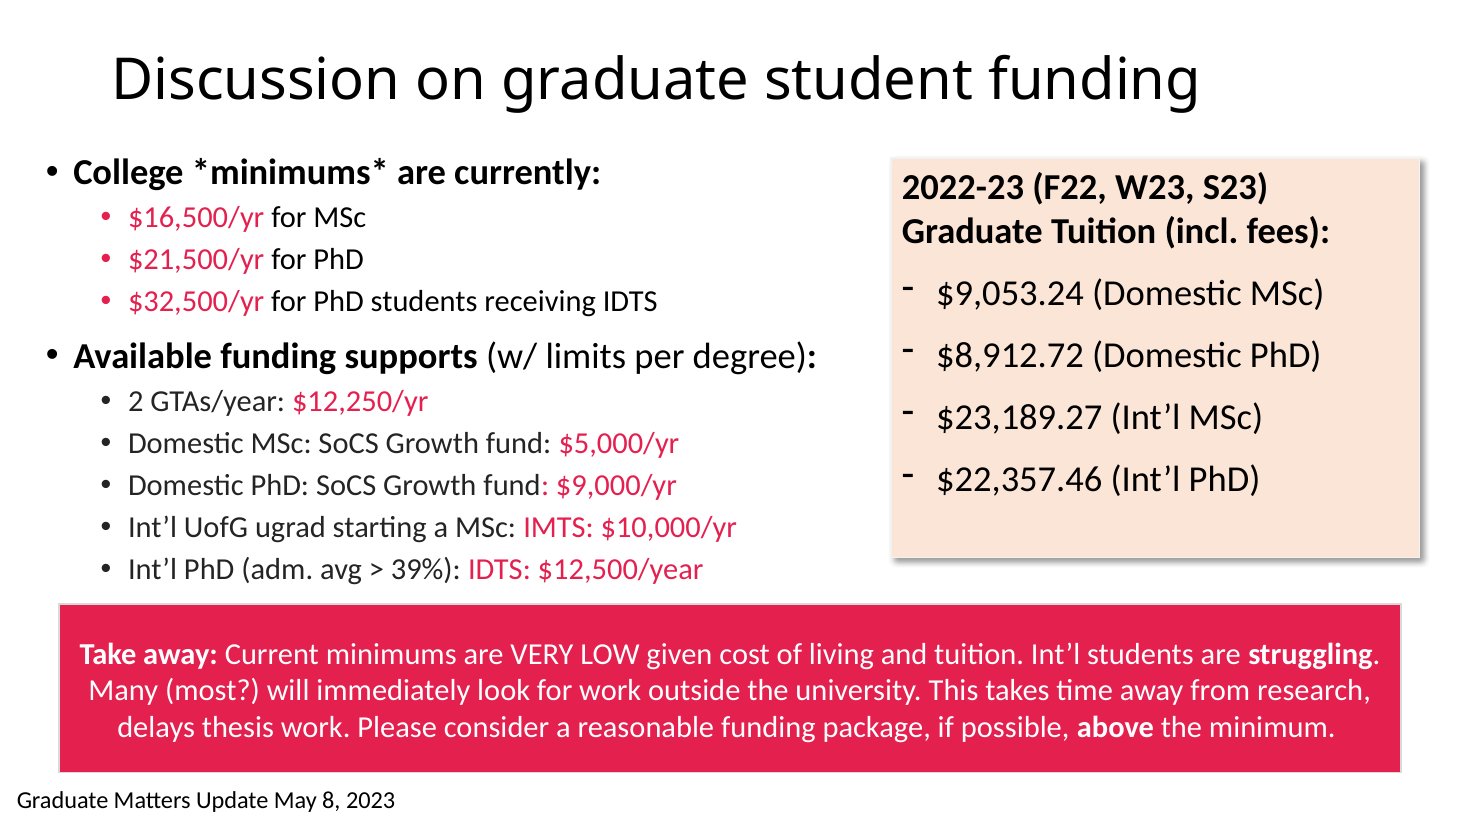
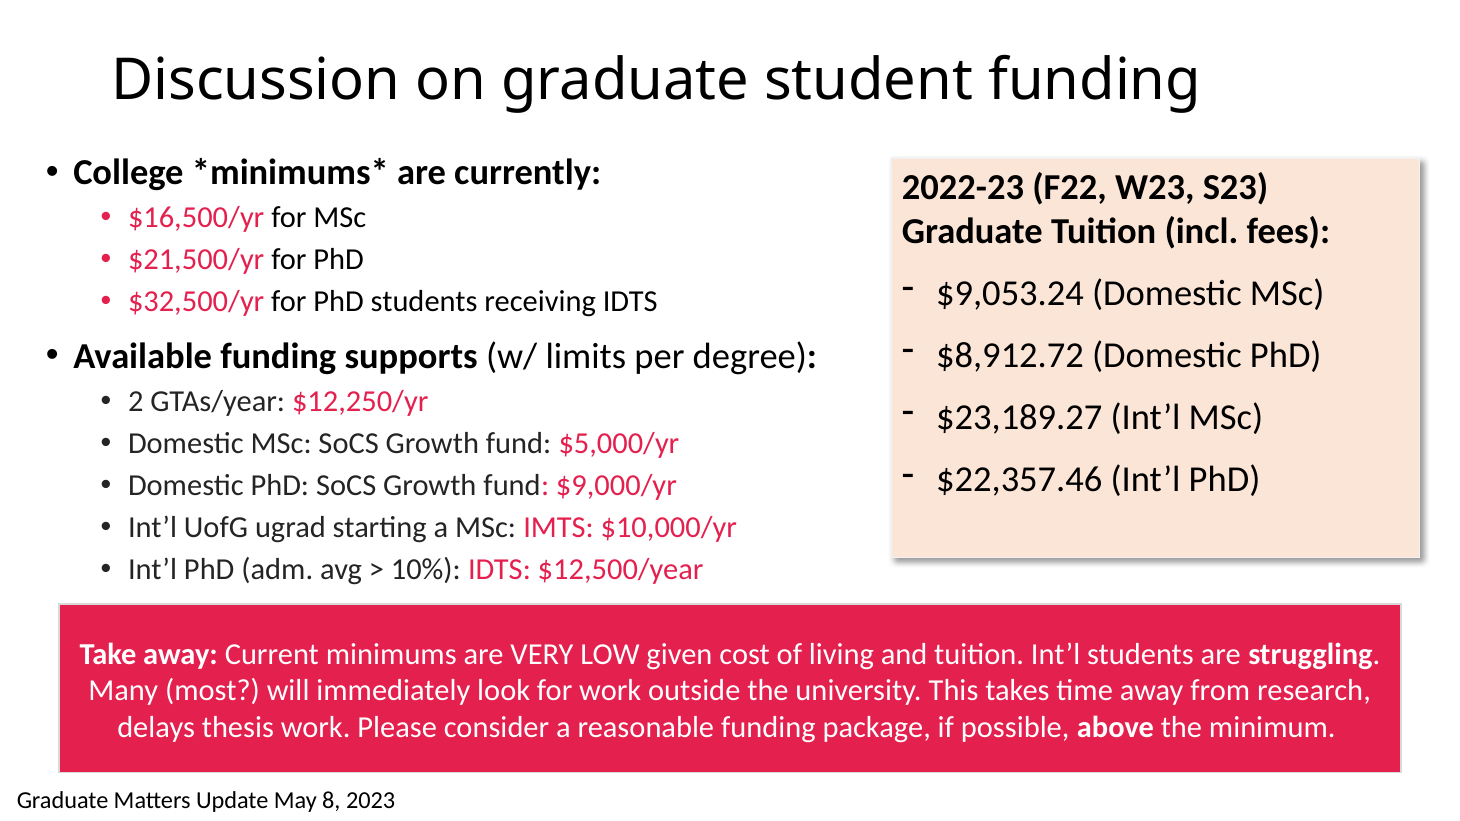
39%: 39% -> 10%
